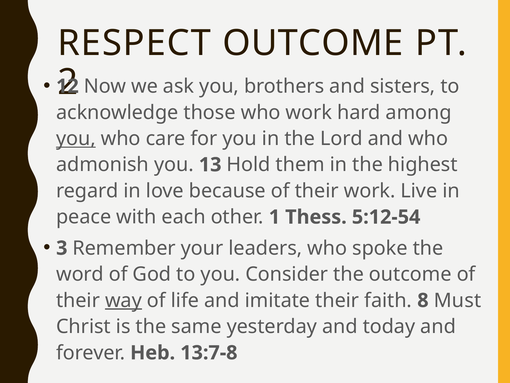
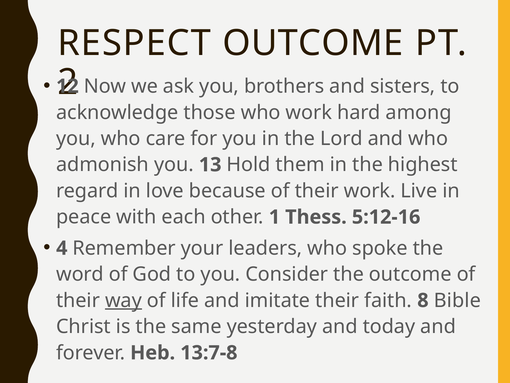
you at (76, 138) underline: present -> none
5:12-54: 5:12-54 -> 5:12-16
3: 3 -> 4
Must: Must -> Bible
